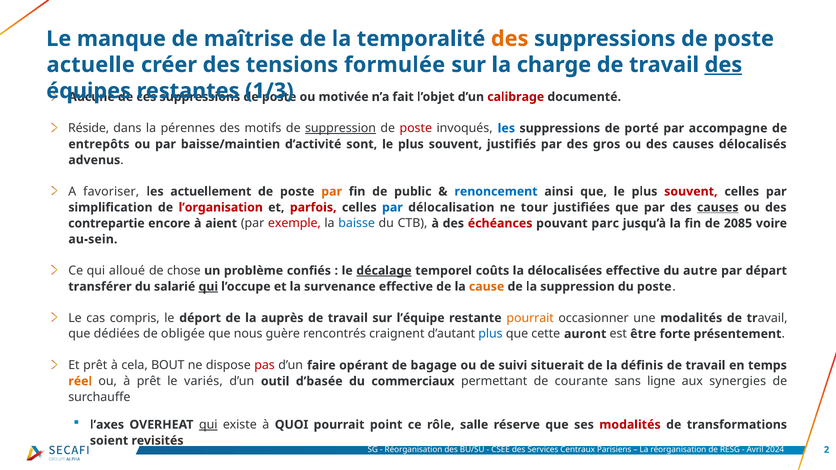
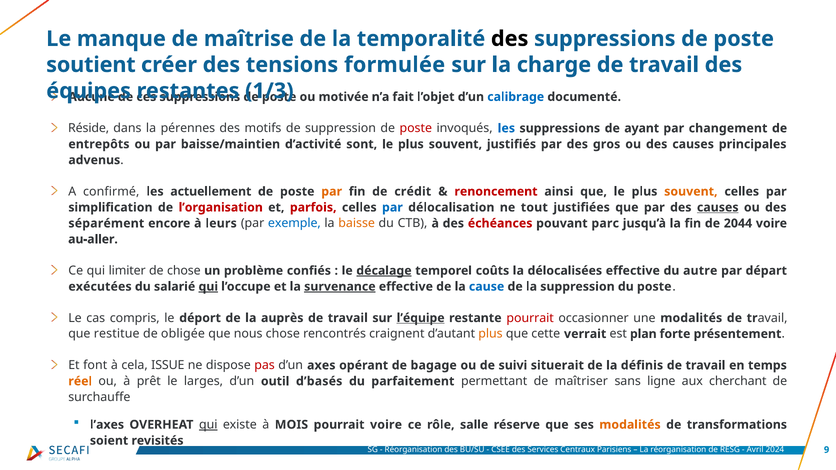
des at (510, 39) colour: orange -> black
actuelle: actuelle -> soutient
des at (723, 65) underline: present -> none
calibrage colour: red -> blue
suppression at (340, 128) underline: present -> none
porté: porté -> ayant
accompagne: accompagne -> changement
délocalisés: délocalisés -> principales
favoriser: favoriser -> confirmé
public: public -> crédit
renoncement colour: blue -> red
souvent at (691, 192) colour: red -> orange
tour: tour -> tout
contrepartie: contrepartie -> séparément
aient: aient -> leurs
exemple colour: red -> blue
baisse colour: blue -> orange
2085: 2085 -> 2044
au-sein: au-sein -> au-aller
alloué: alloué -> limiter
transférer: transférer -> exécutées
survenance underline: none -> present
cause colour: orange -> blue
l’équipe underline: none -> present
pourrait at (530, 318) colour: orange -> red
dédiées: dédiées -> restitue
nous guère: guère -> chose
plus at (490, 334) colour: blue -> orange
auront: auront -> verrait
être: être -> plan
Et prêt: prêt -> font
BOUT: BOUT -> ISSUE
faire: faire -> axes
variés: variés -> larges
d’basée: d’basée -> d’basés
commerciaux: commerciaux -> parfaitement
courante: courante -> maîtriser
synergies: synergies -> cherchant
QUOI: QUOI -> MOIS
pourrait point: point -> voire
modalités at (630, 425) colour: red -> orange
2: 2 -> 9
